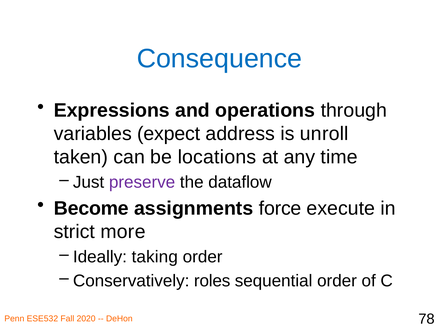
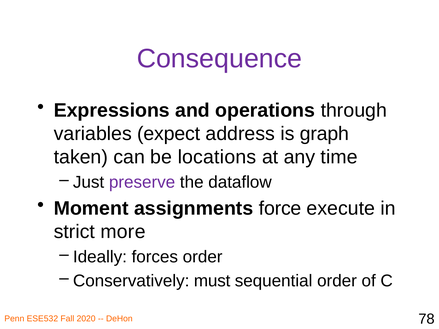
Consequence colour: blue -> purple
unroll: unroll -> graph
Become: Become -> Moment
taking: taking -> forces
roles: roles -> must
